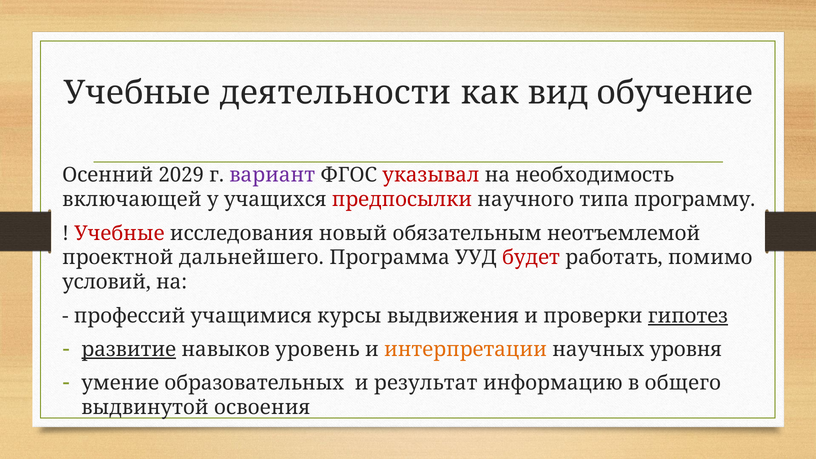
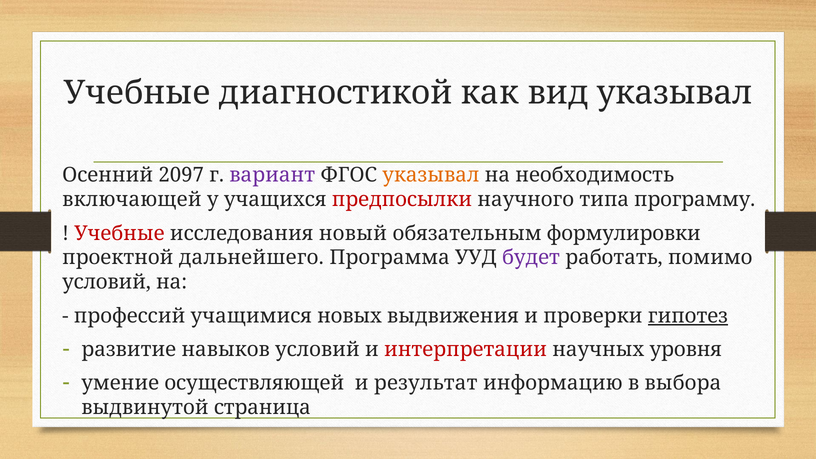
деятельности: деятельности -> диагностикой
вид обучение: обучение -> указывал
2029: 2029 -> 2097
указывал at (431, 175) colour: red -> orange
неотъемлемой: неотъемлемой -> формулировки
будет colour: red -> purple
курсы: курсы -> новых
развитие underline: present -> none
навыков уровень: уровень -> условий
интерпретации colour: orange -> red
образовательных: образовательных -> осуществляющей
общего: общего -> выбора
освоения: освоения -> страница
